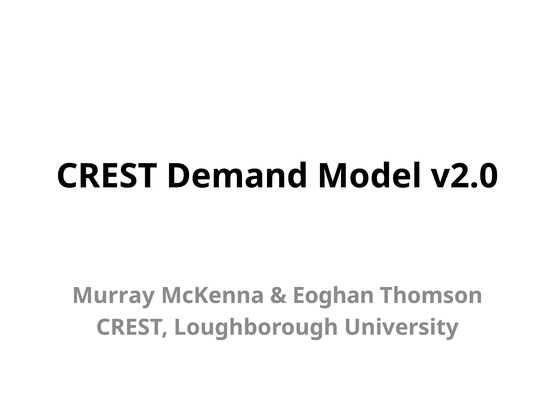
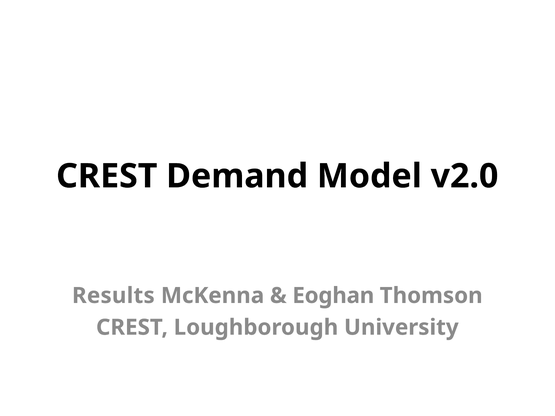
Murray: Murray -> Results
